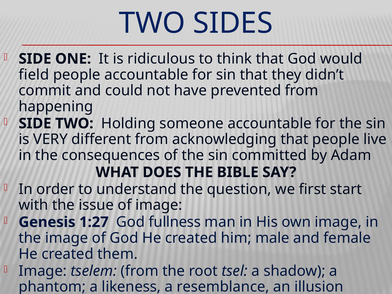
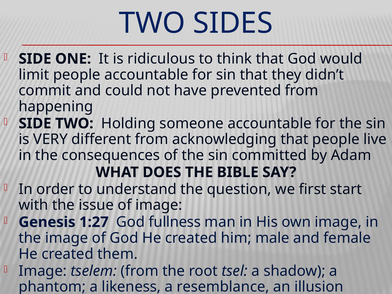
field: field -> limit
